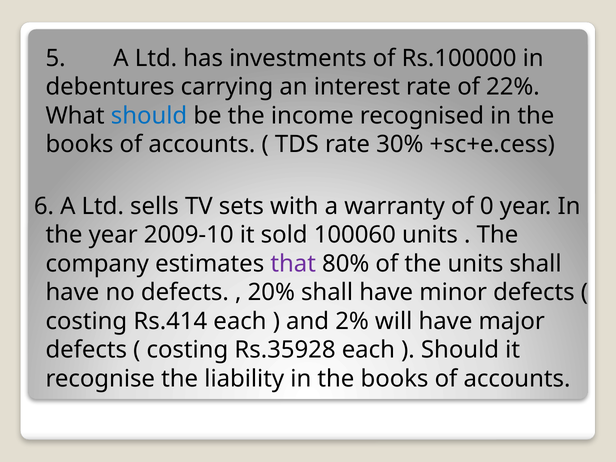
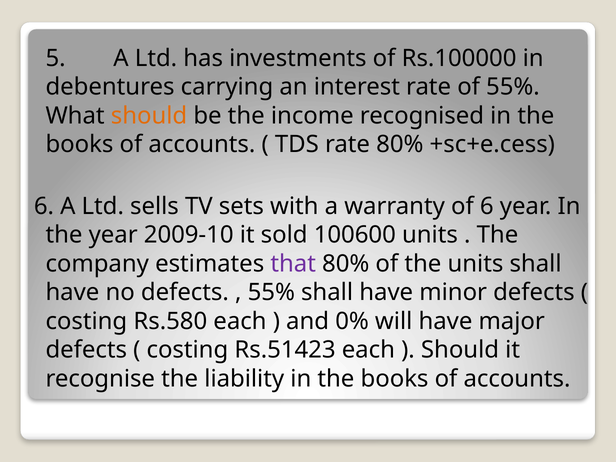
of 22%: 22% -> 55%
should at (149, 116) colour: blue -> orange
rate 30%: 30% -> 80%
of 0: 0 -> 6
100060: 100060 -> 100600
20% at (271, 293): 20% -> 55%
Rs.414: Rs.414 -> Rs.580
2%: 2% -> 0%
Rs.35928: Rs.35928 -> Rs.51423
